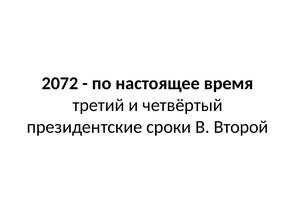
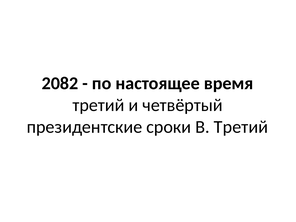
2072: 2072 -> 2082
В Второй: Второй -> Третий
